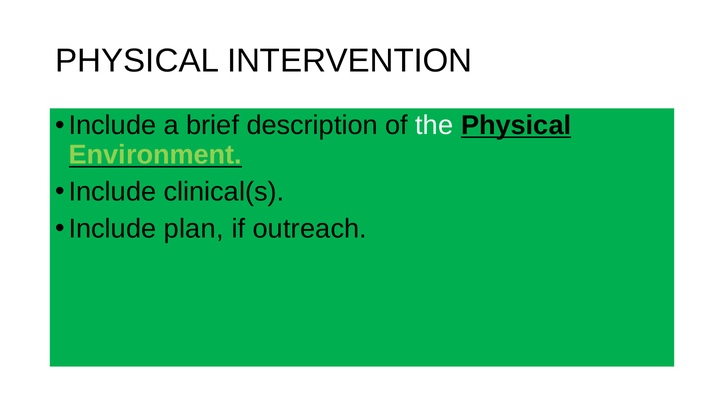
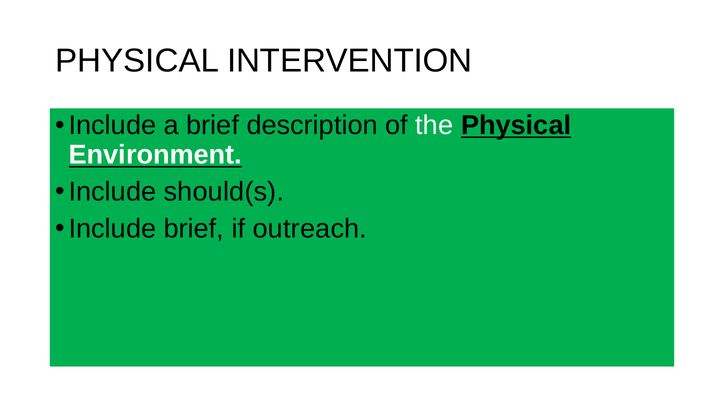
Environment colour: light green -> white
clinical(s: clinical(s -> should(s
Include plan: plan -> brief
